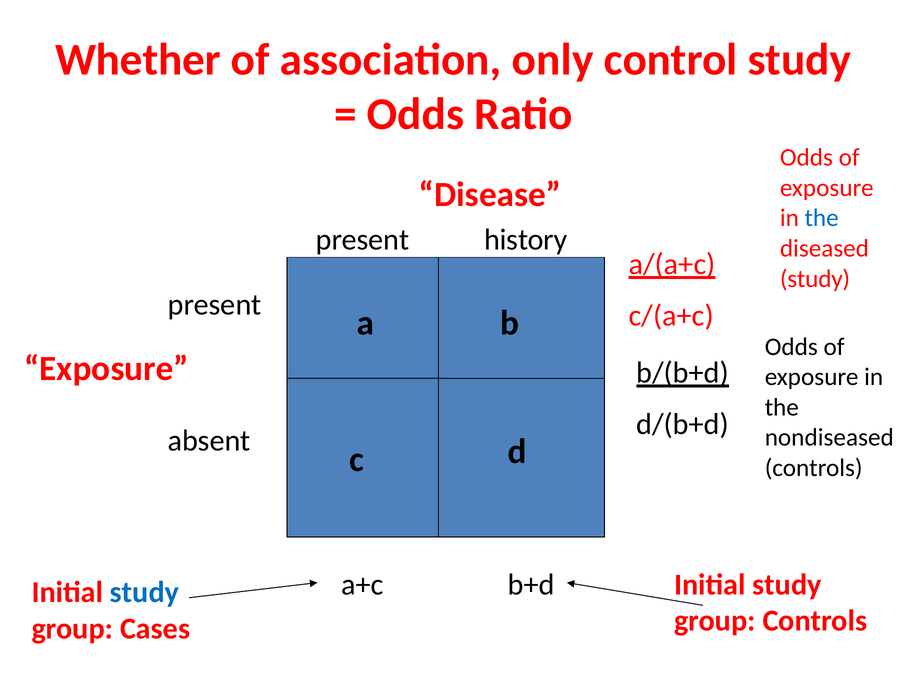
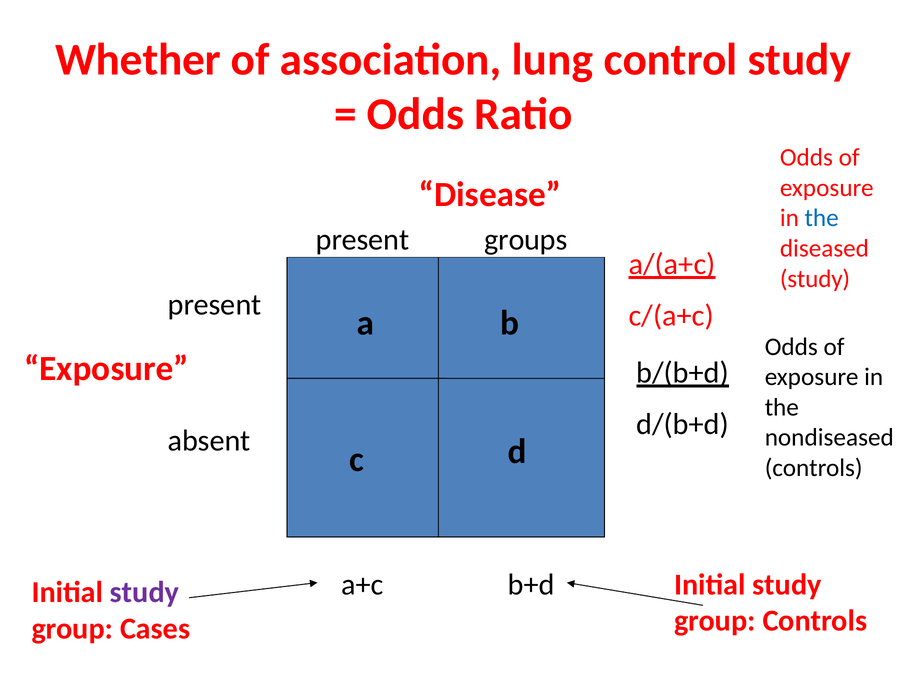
only: only -> lung
history: history -> groups
study at (145, 592) colour: blue -> purple
